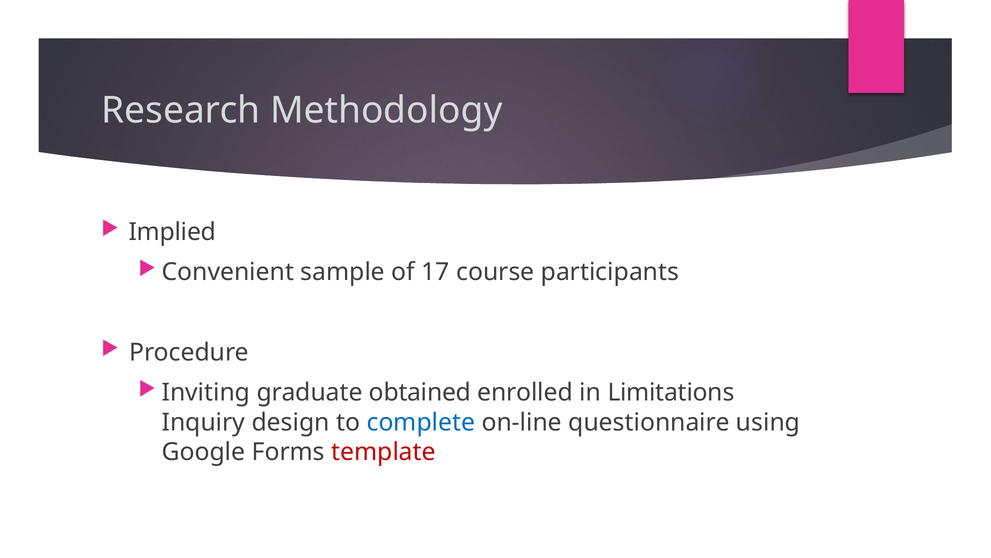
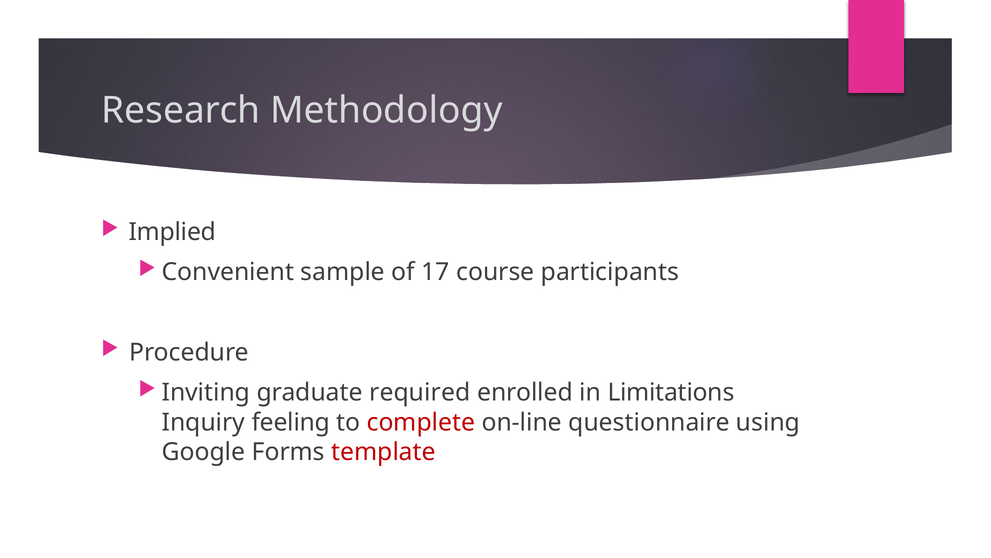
obtained: obtained -> required
design: design -> feeling
complete colour: blue -> red
